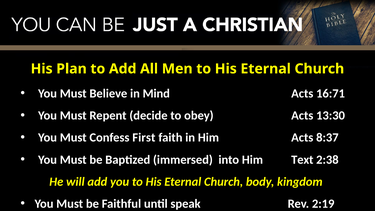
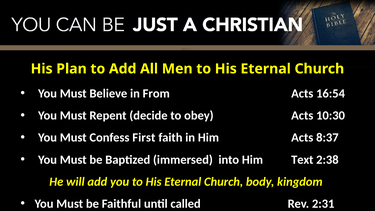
Mind: Mind -> From
16:71: 16:71 -> 16:54
13:30: 13:30 -> 10:30
speak: speak -> called
2:19: 2:19 -> 2:31
